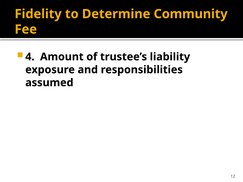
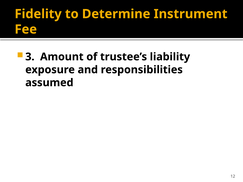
Community: Community -> Instrument
4: 4 -> 3
